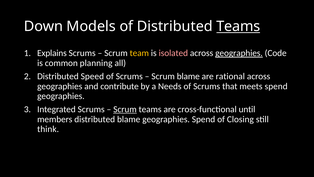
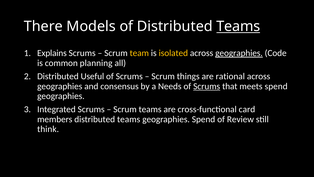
Down: Down -> There
isolated colour: pink -> yellow
Speed: Speed -> Useful
Scrum blame: blame -> things
contribute: contribute -> consensus
Scrums at (207, 86) underline: none -> present
Scrum at (125, 109) underline: present -> none
until: until -> card
members distributed blame: blame -> teams
Closing: Closing -> Review
